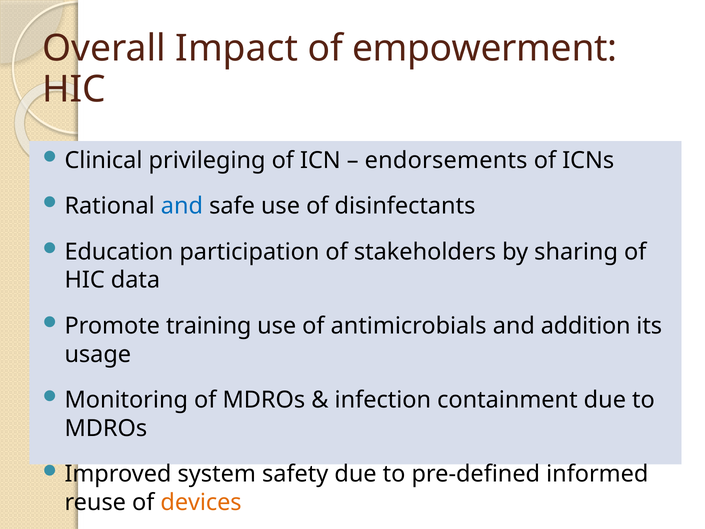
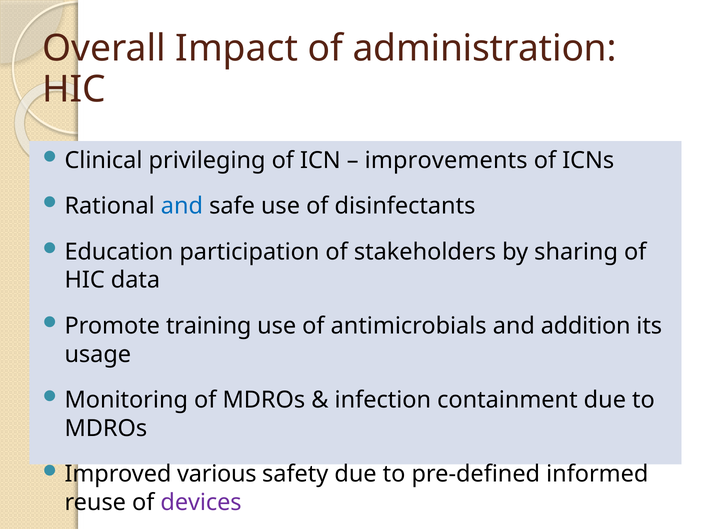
empowerment: empowerment -> administration
endorsements: endorsements -> improvements
system: system -> various
devices colour: orange -> purple
